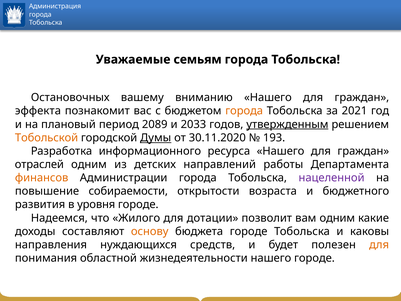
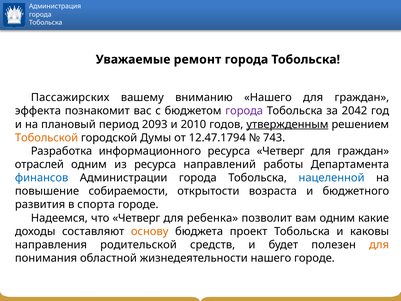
семьям: семьям -> ремонт
Остановочных: Остановочных -> Пассажирских
города at (244, 111) colour: orange -> purple
2021: 2021 -> 2042
2089: 2089 -> 2093
2033: 2033 -> 2010
Думы underline: present -> none
30.11.2020: 30.11.2020 -> 12.47.1794
193: 193 -> 743
ресурса Нашего: Нашего -> Четверг
из детских: детских -> ресурса
финансов colour: orange -> blue
нацеленной colour: purple -> blue
уровня: уровня -> спорта
что Жилого: Жилого -> Четверг
дотации: дотации -> ребенка
бюджета городе: городе -> проект
нуждающихся: нуждающихся -> родительской
